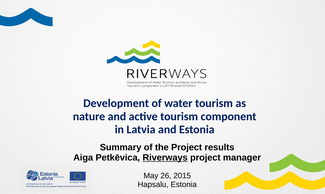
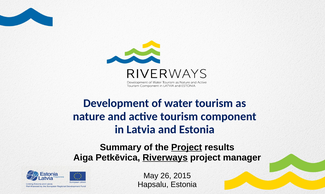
Project at (187, 147) underline: none -> present
